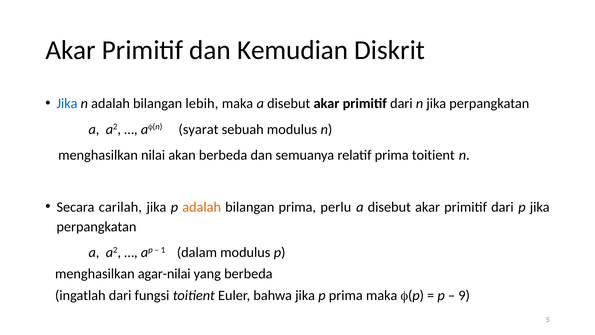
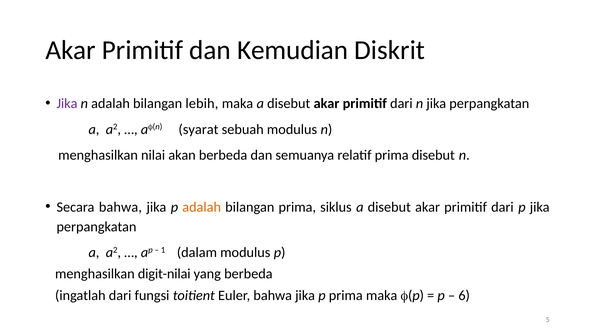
Jika at (67, 103) colour: blue -> purple
prima toitient: toitient -> disebut
Secara carilah: carilah -> bahwa
perlu: perlu -> siklus
agar-nilai: agar-nilai -> digit-nilai
9: 9 -> 6
